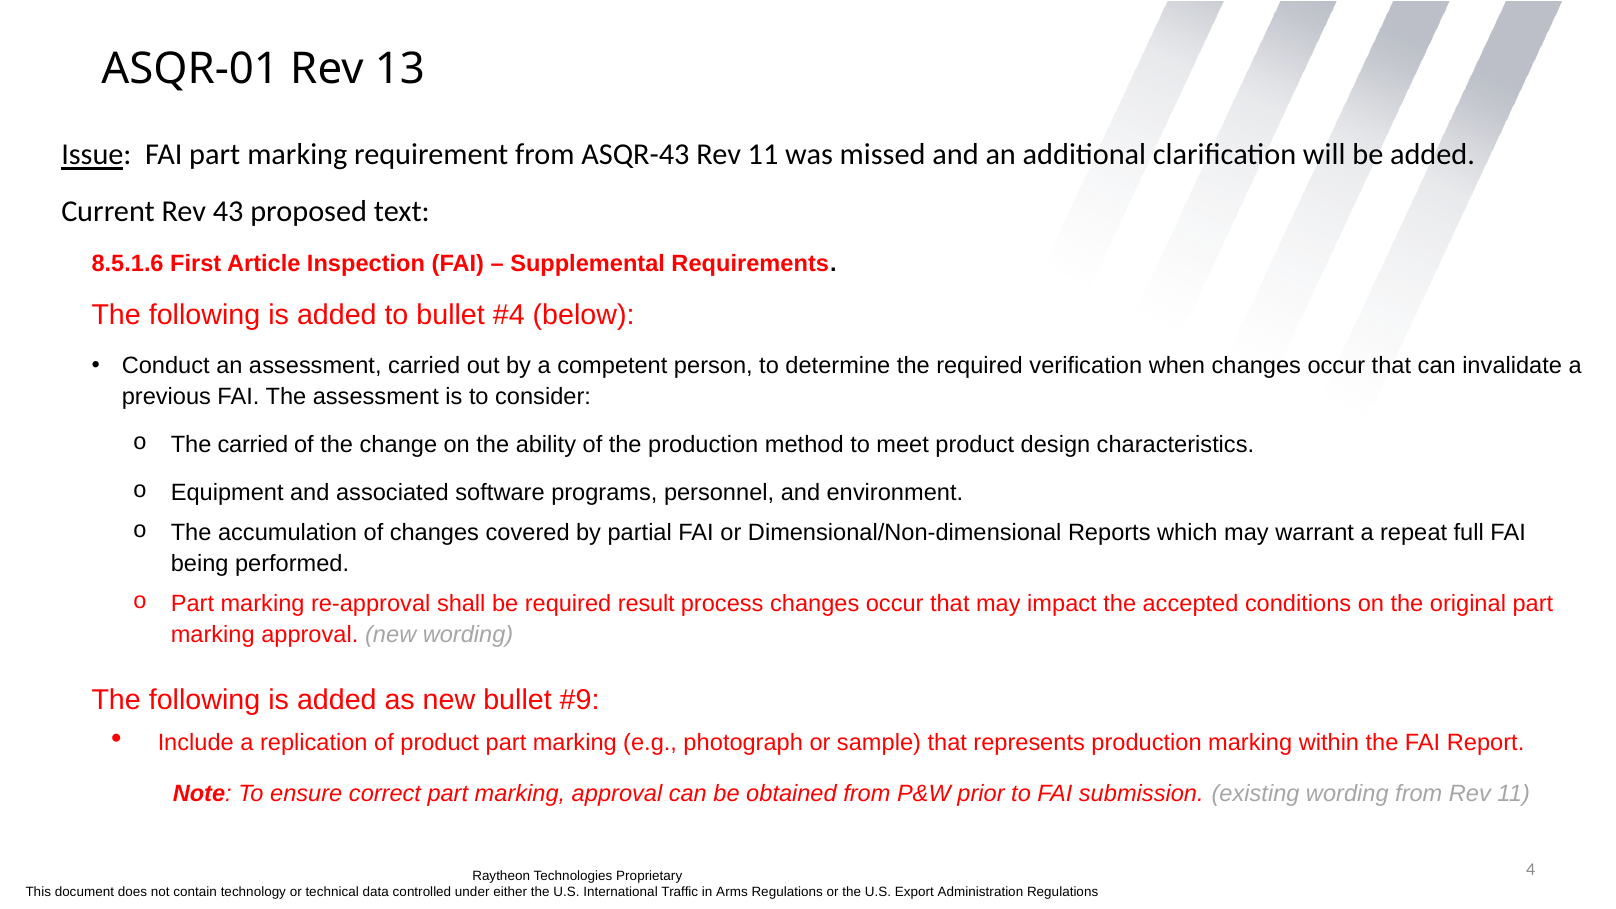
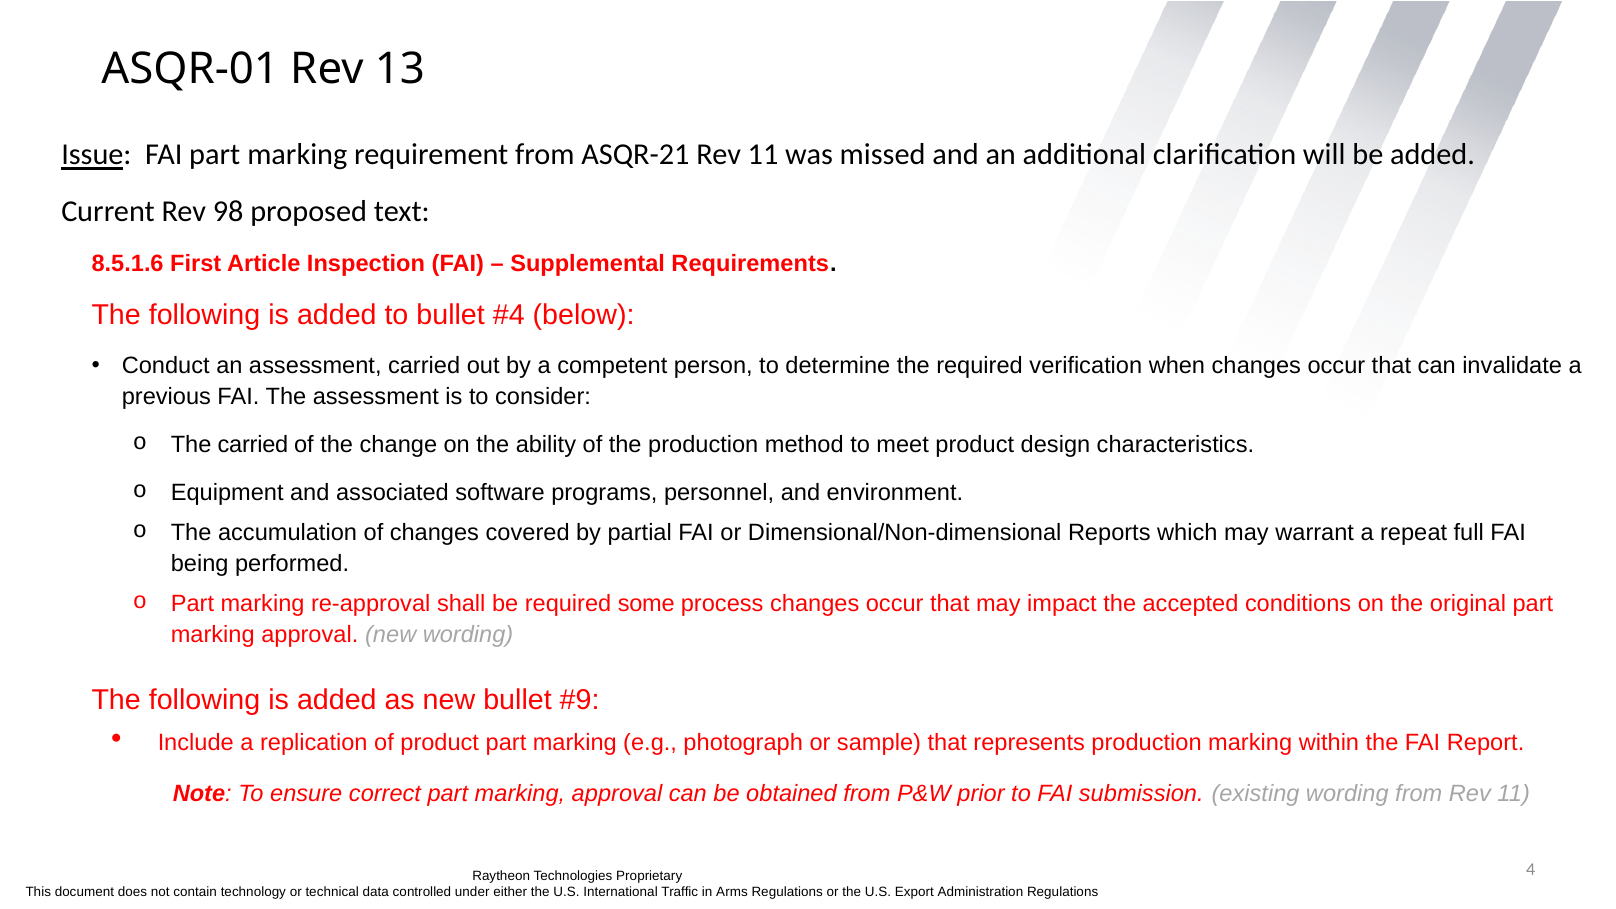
ASQR-43: ASQR-43 -> ASQR-21
43: 43 -> 98
result: result -> some
